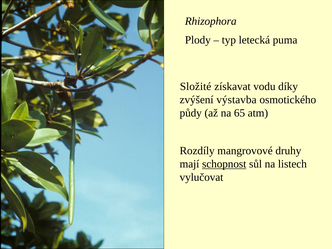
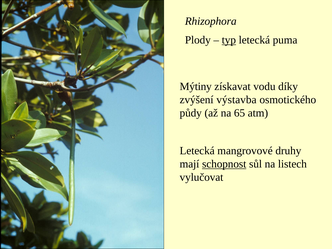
typ underline: none -> present
Složité: Složité -> Mýtiny
Rozdíly at (197, 151): Rozdíly -> Letecká
